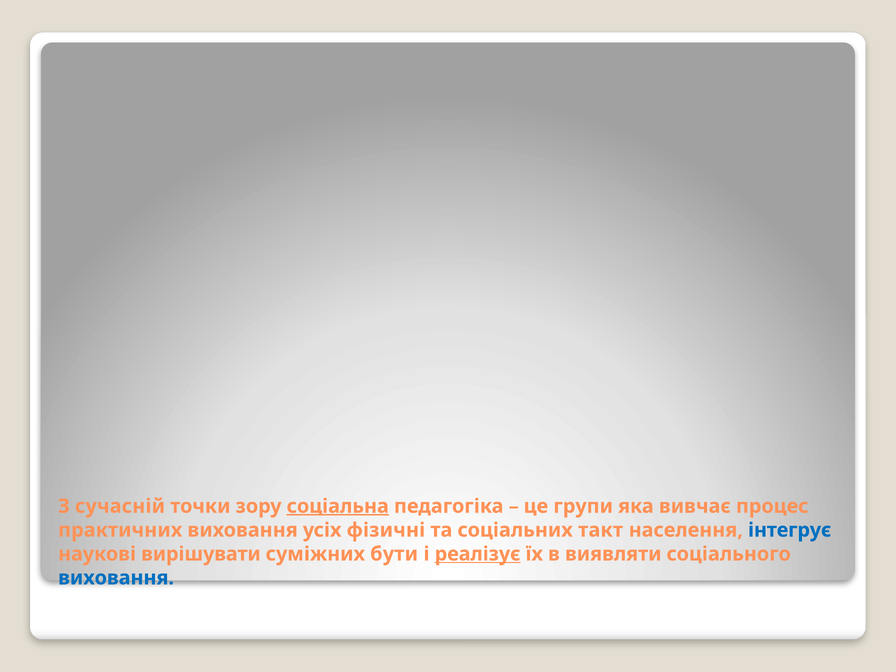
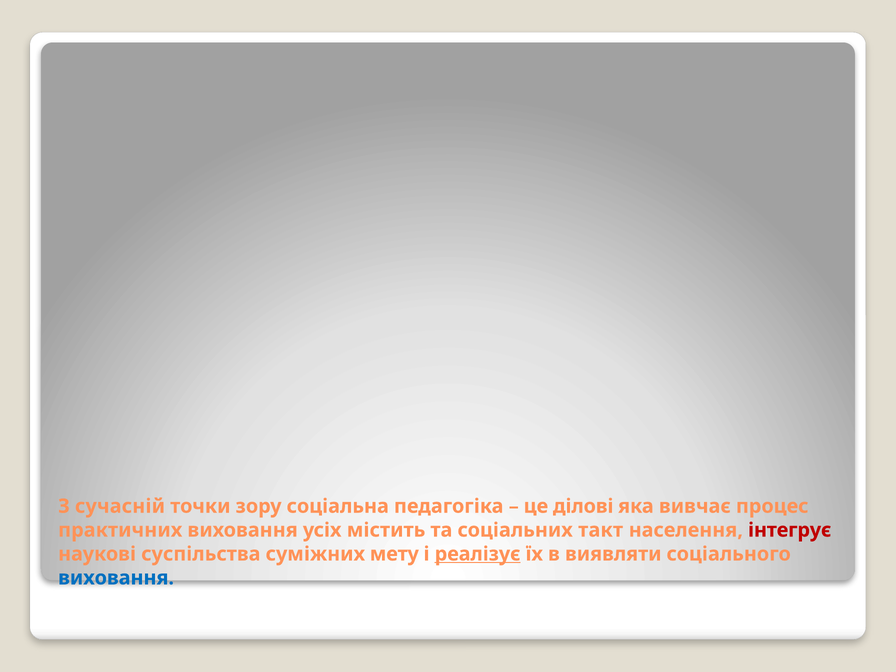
соціальна underline: present -> none
групи: групи -> ділові
фізичні: фізичні -> містить
інтегрує colour: blue -> red
вирішувати: вирішувати -> суспільства
бути: бути -> мету
